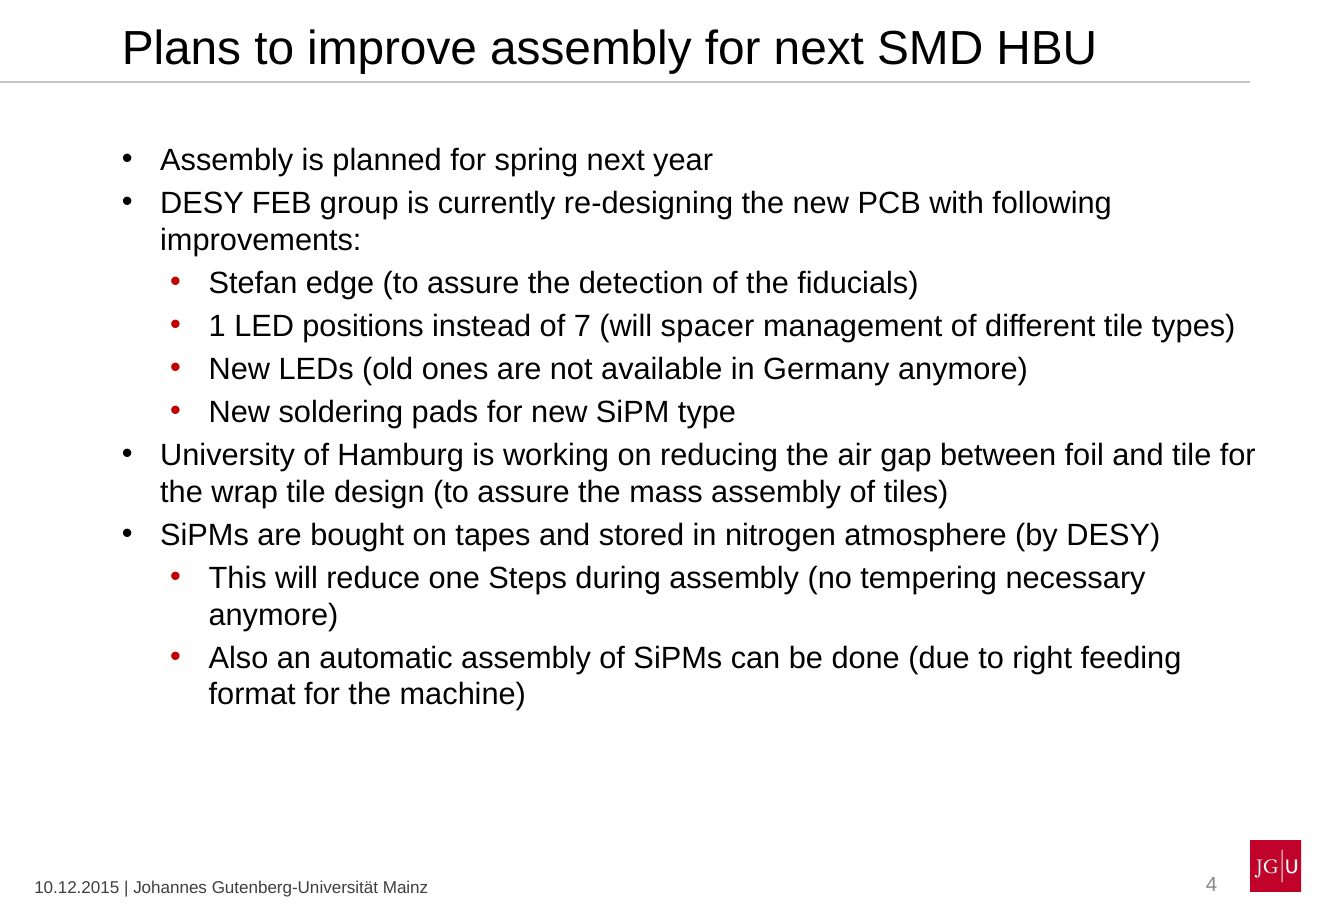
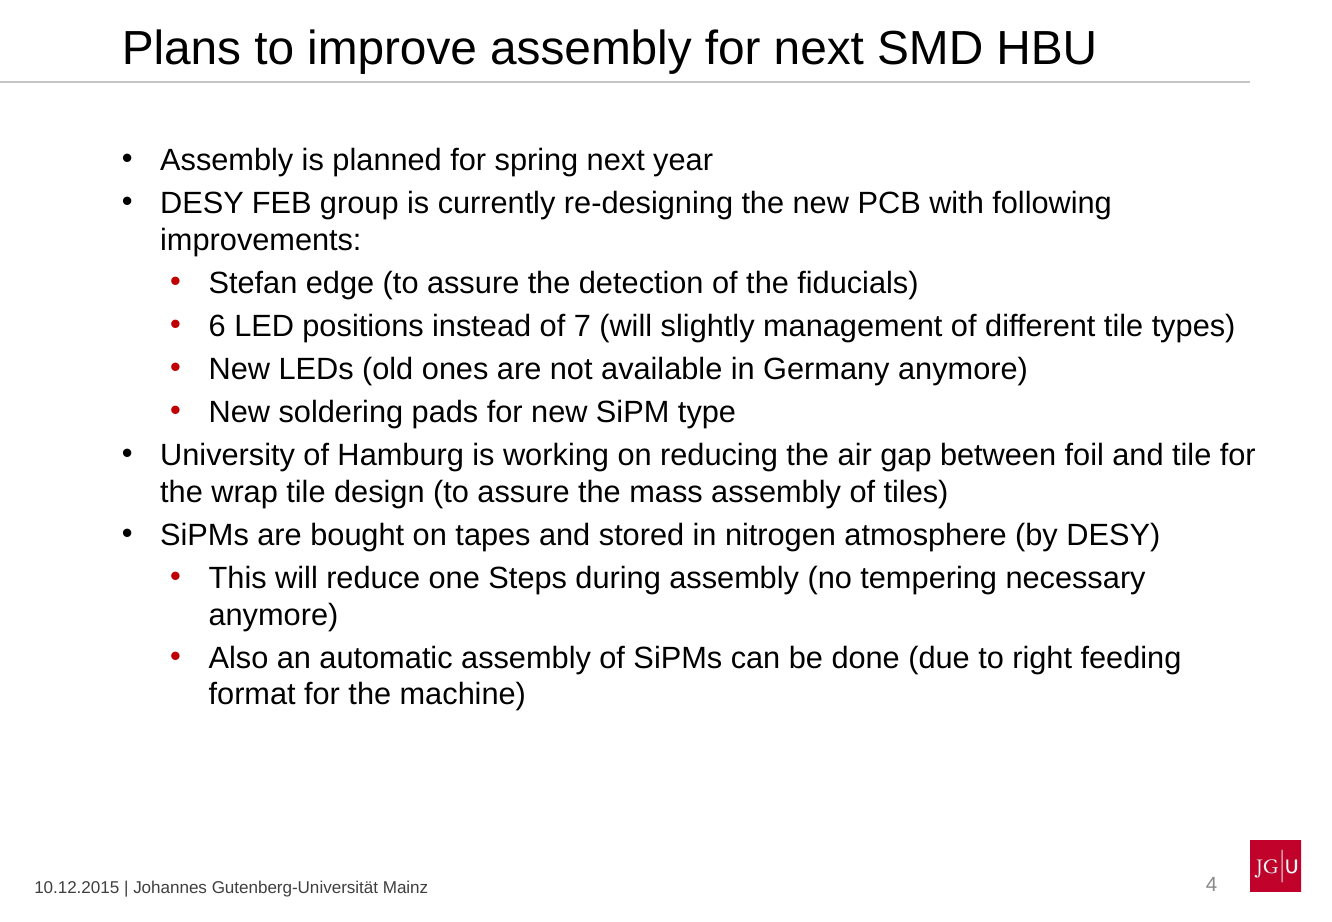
1: 1 -> 6
spacer: spacer -> slightly
